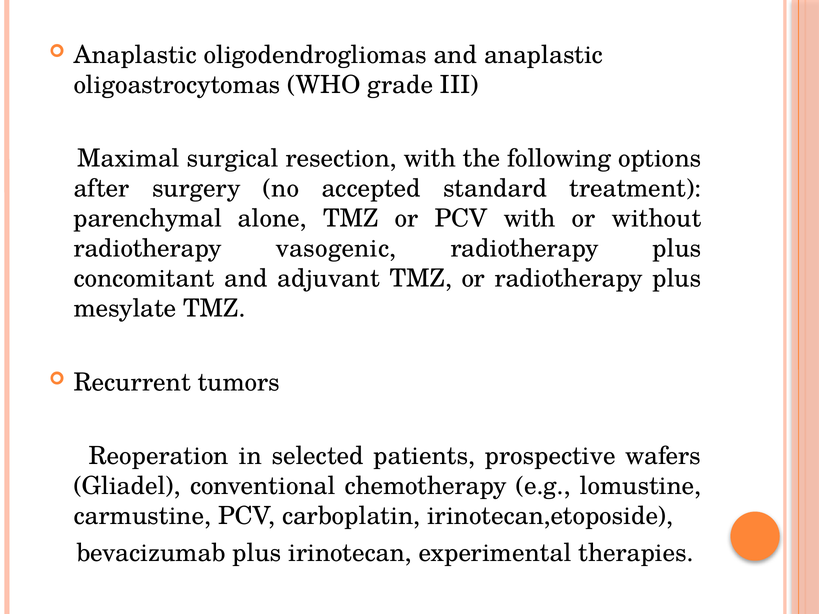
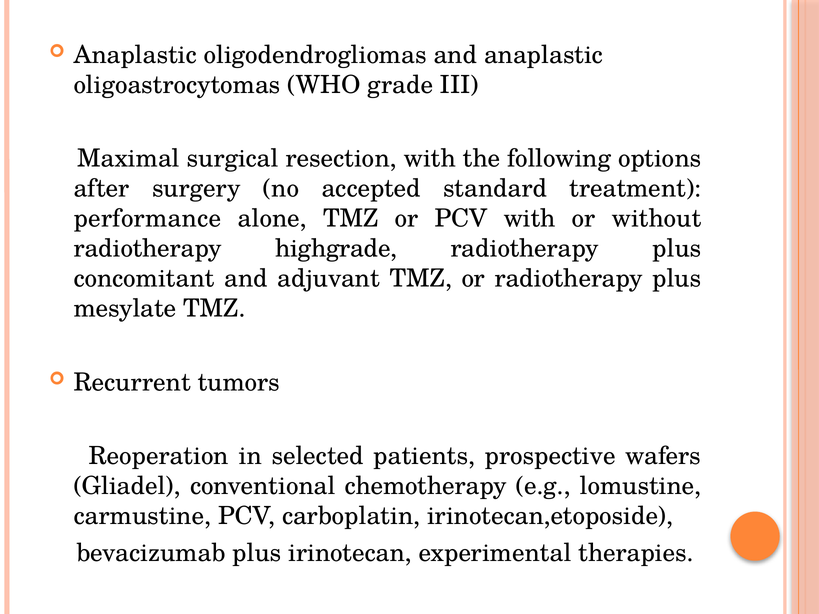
parenchymal: parenchymal -> performance
vasogenic: vasogenic -> highgrade
